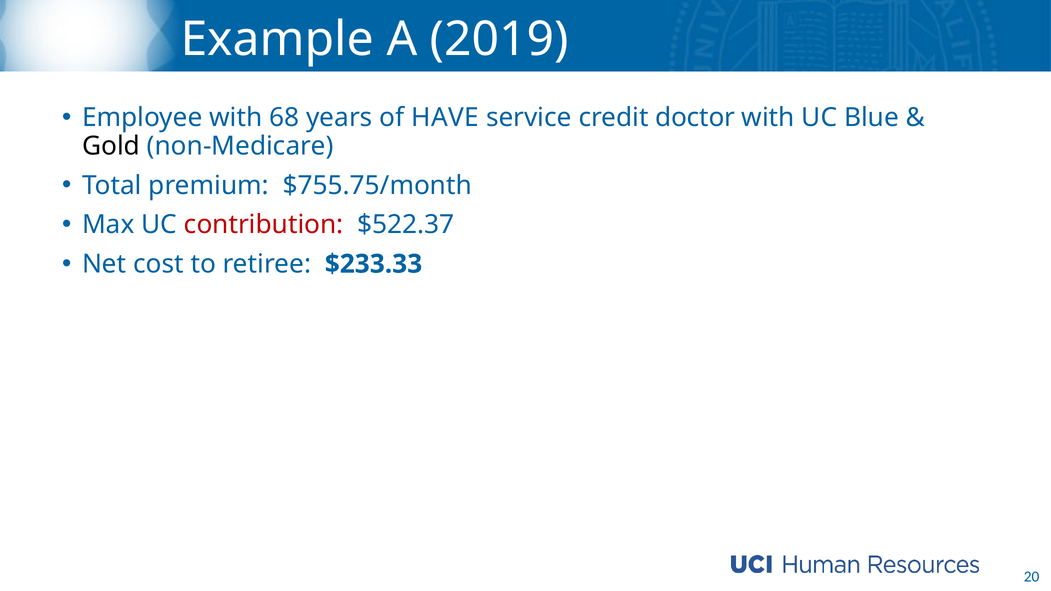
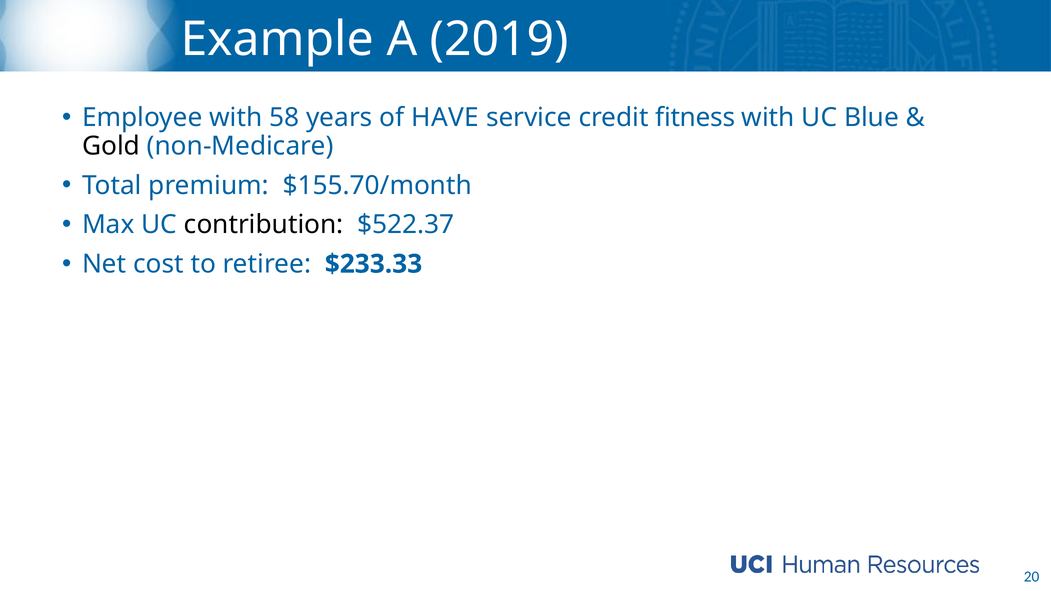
68: 68 -> 58
doctor: doctor -> fitness
$755.75/month: $755.75/month -> $155.70/month
contribution colour: red -> black
